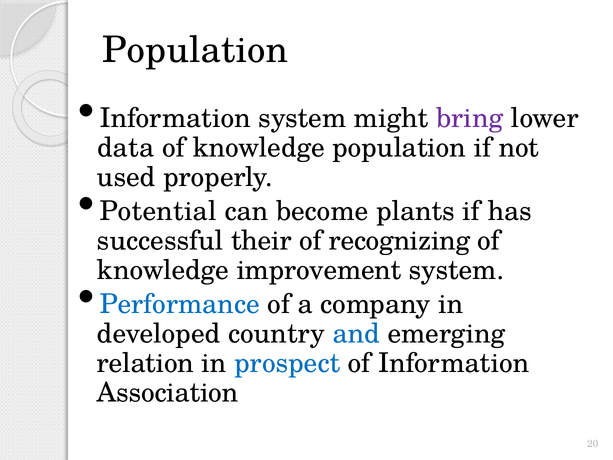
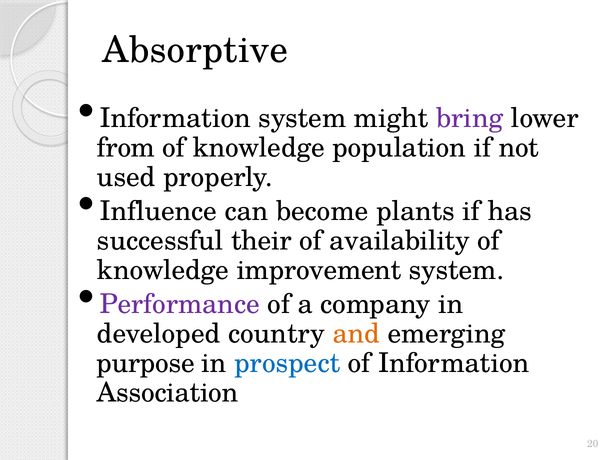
Population at (195, 50): Population -> Absorptive
data: data -> from
Potential: Potential -> Influence
recognizing: recognizing -> availability
Performance colour: blue -> purple
and colour: blue -> orange
relation: relation -> purpose
